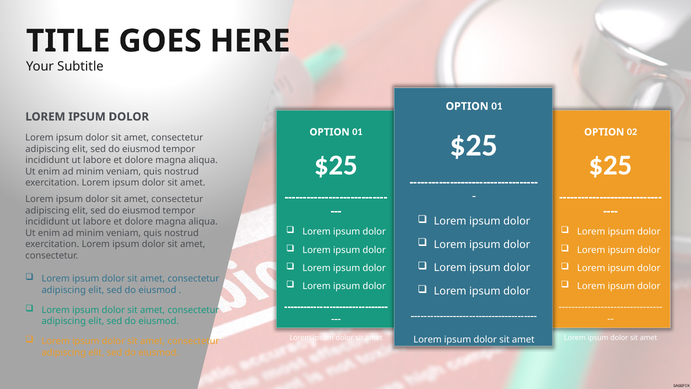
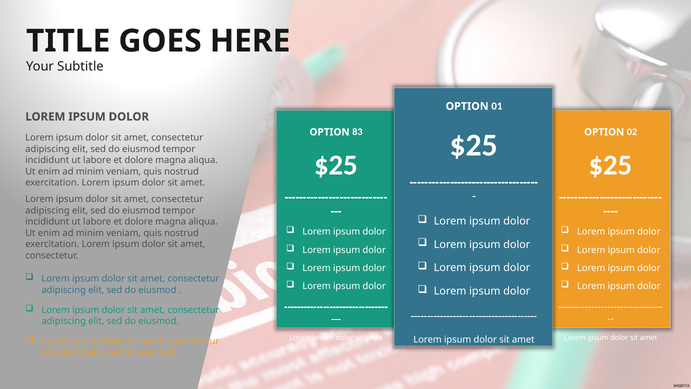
01 at (357, 132): 01 -> 83
